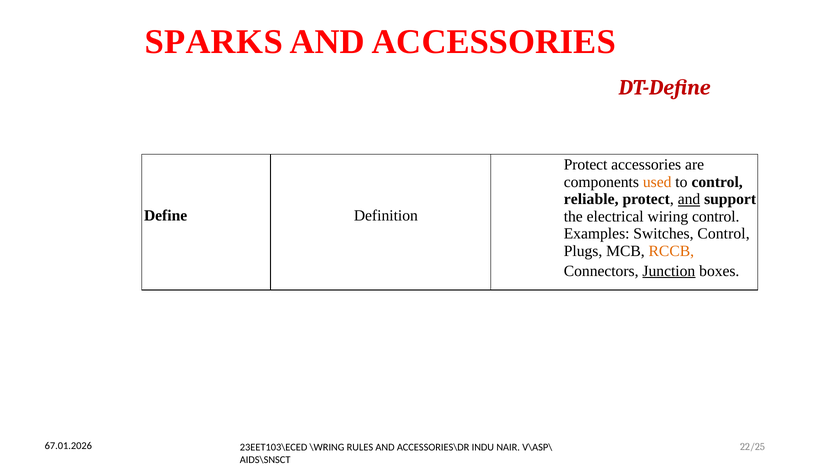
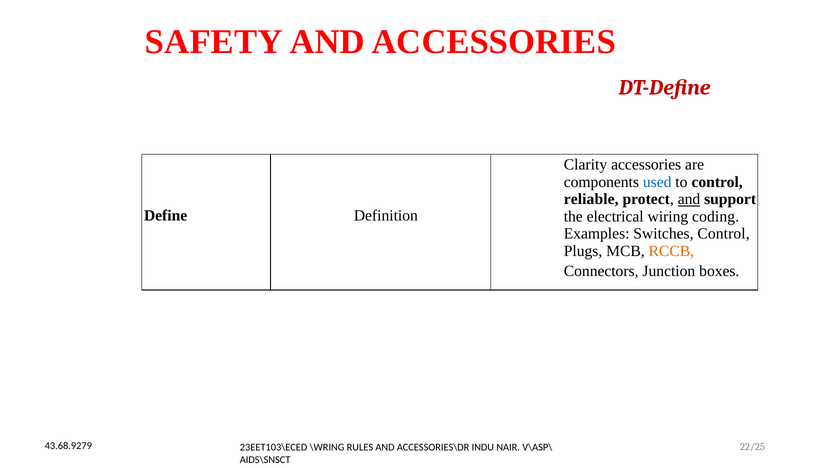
SPARKS: SPARKS -> SAFETY
Protect at (586, 165): Protect -> Clarity
used colour: orange -> blue
wiring control: control -> coding
Junction underline: present -> none
67.01.2026: 67.01.2026 -> 43.68.9279
